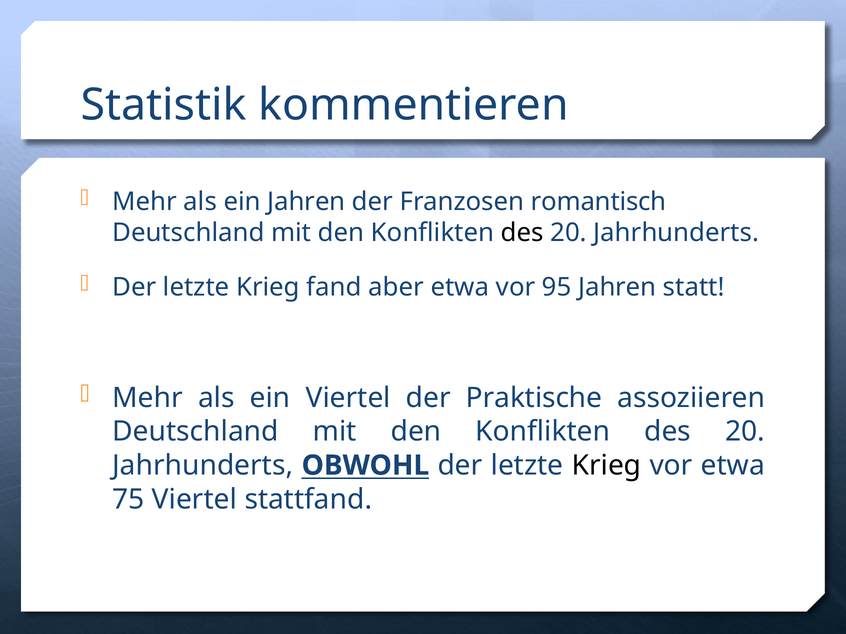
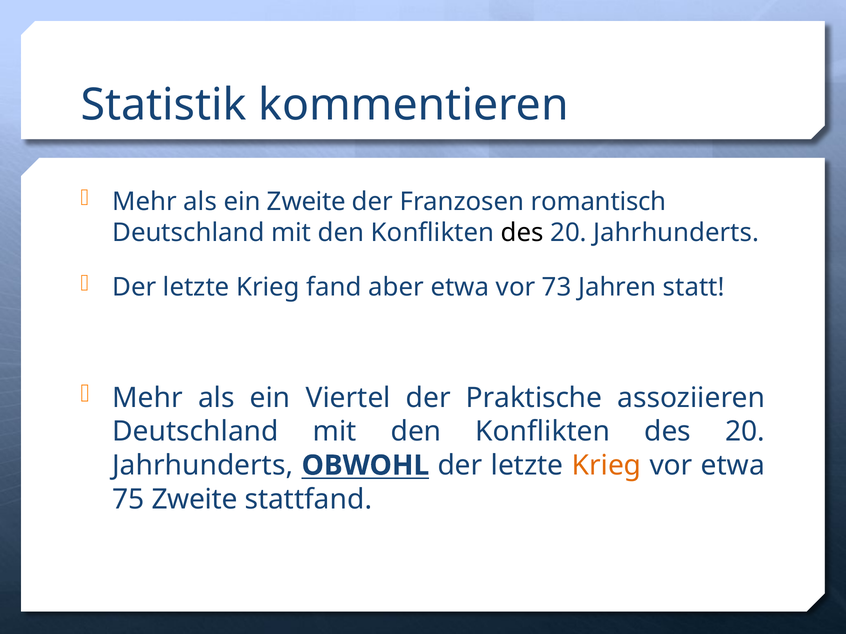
ein Jahren: Jahren -> Zweite
95: 95 -> 73
Krieg at (606, 466) colour: black -> orange
75 Viertel: Viertel -> Zweite
